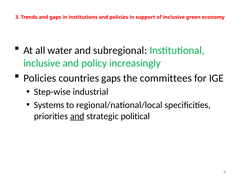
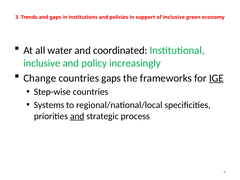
subregional: subregional -> coordinated
Policies at (40, 78): Policies -> Change
committees: committees -> frameworks
IGE underline: none -> present
Step-wise industrial: industrial -> countries
political: political -> process
